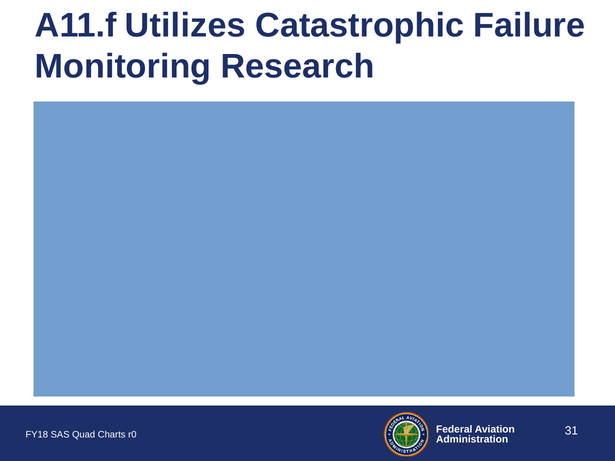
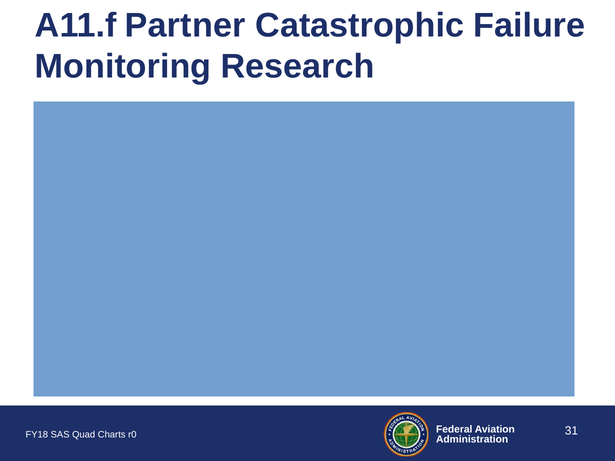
Utilizes: Utilizes -> Partner
